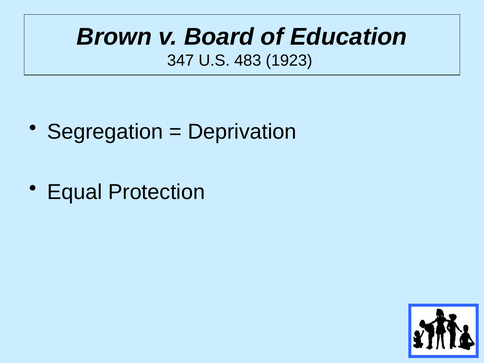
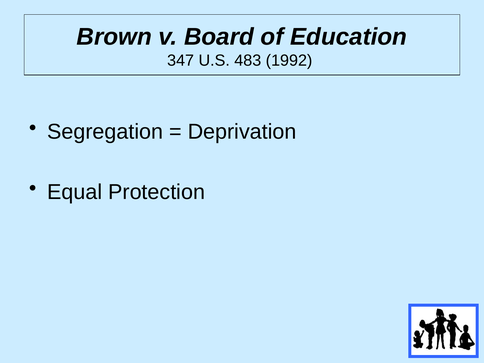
1923: 1923 -> 1992
